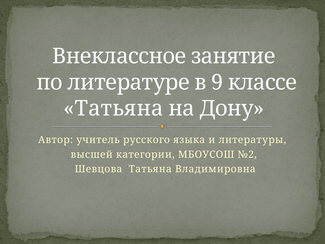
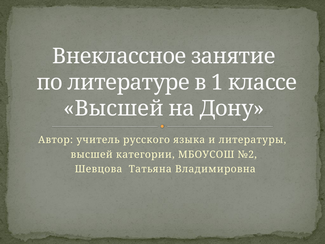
9: 9 -> 1
Татьяна at (113, 108): Татьяна -> Высшей
